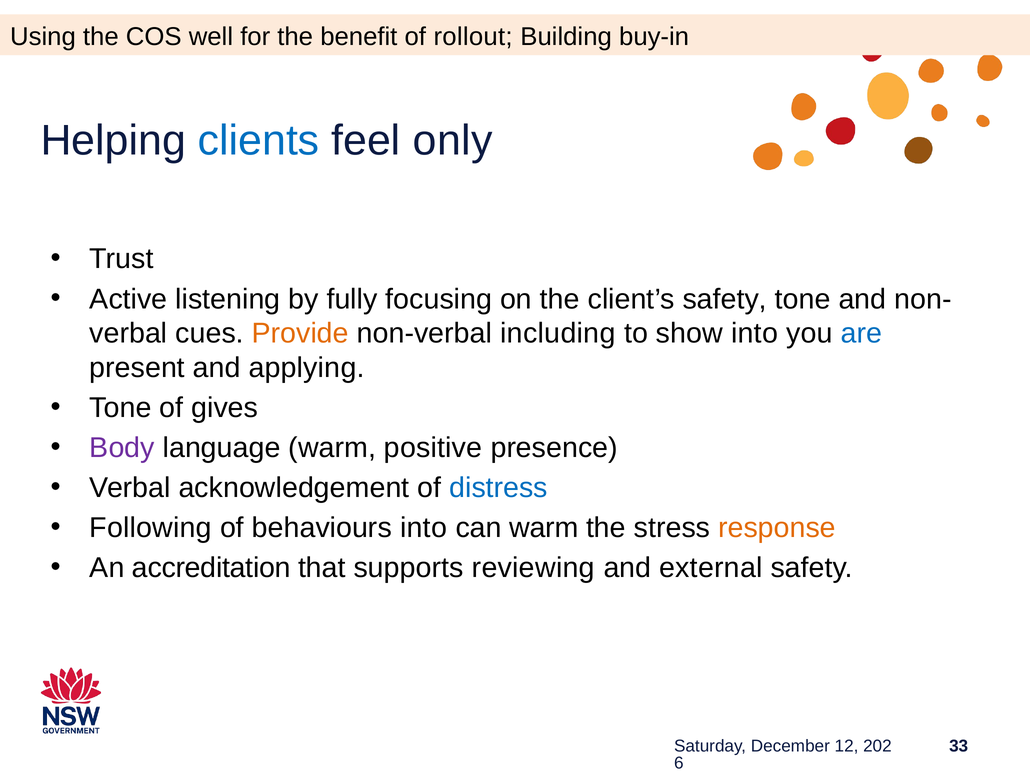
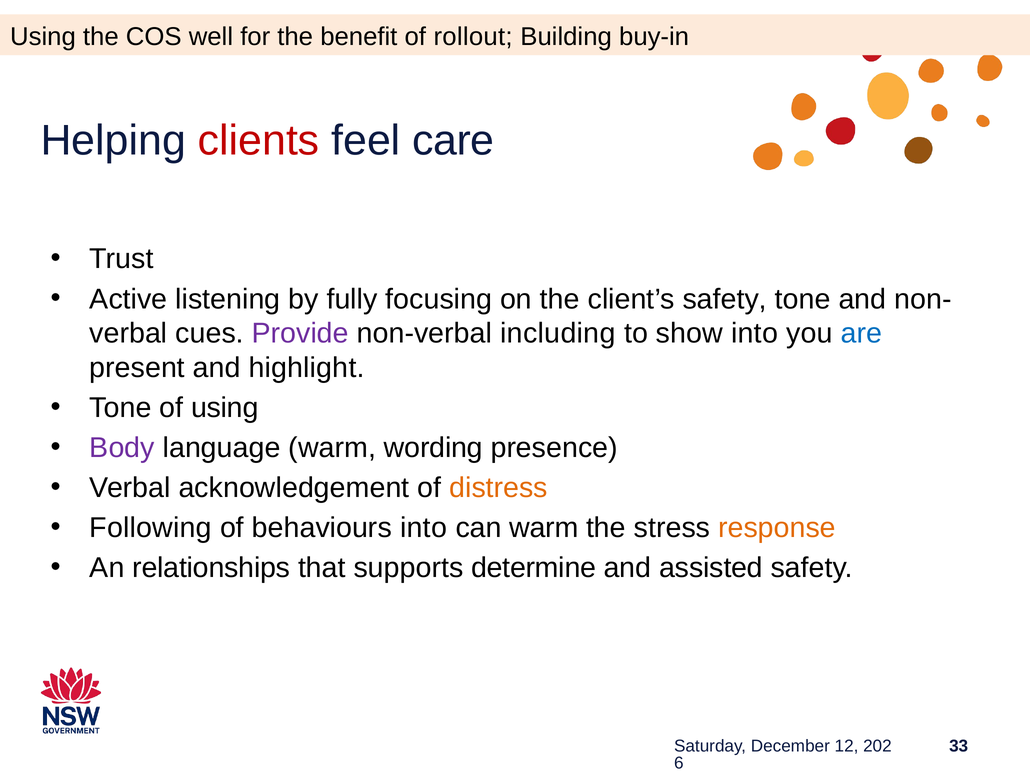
clients colour: blue -> red
only: only -> care
Provide colour: orange -> purple
applying: applying -> highlight
of gives: gives -> using
positive: positive -> wording
distress colour: blue -> orange
accreditation: accreditation -> relationships
reviewing: reviewing -> determine
external: external -> assisted
